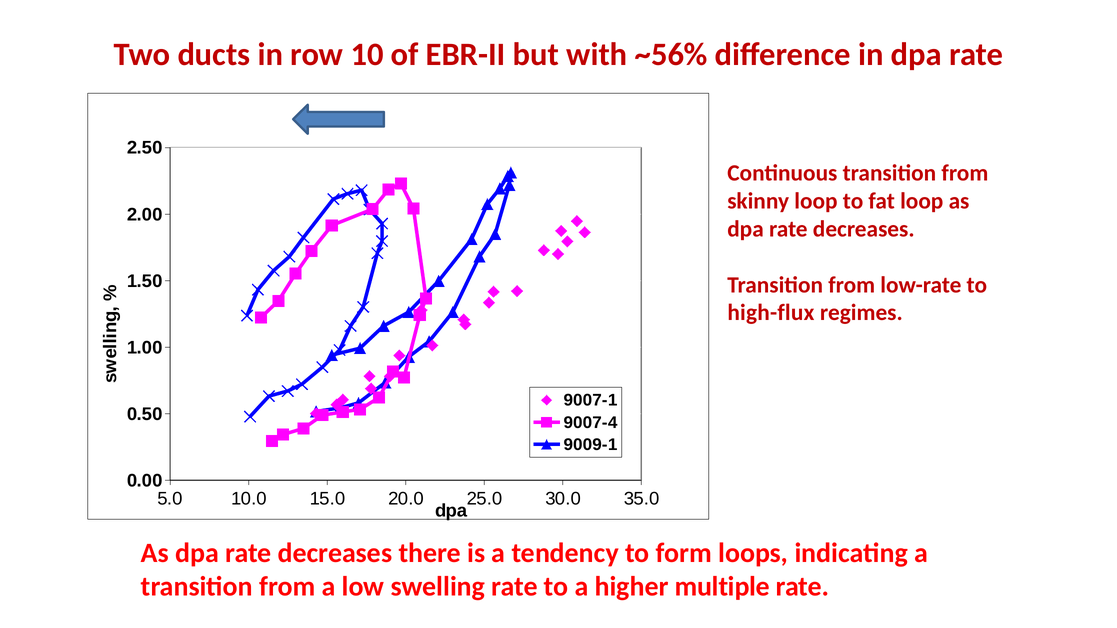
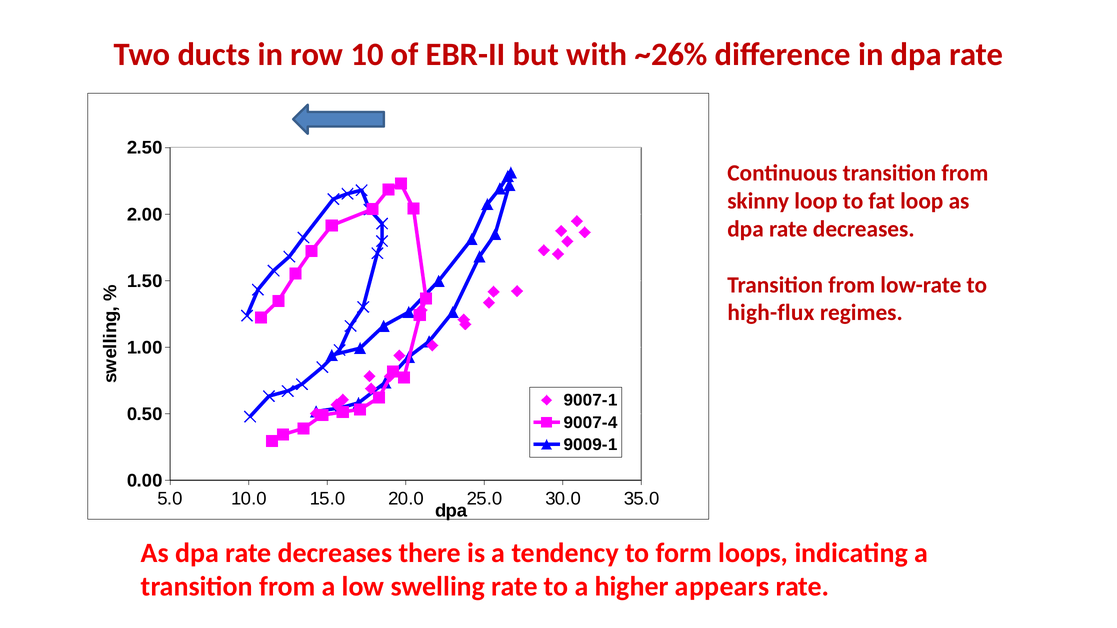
~56%: ~56% -> ~26%
multiple: multiple -> appears
